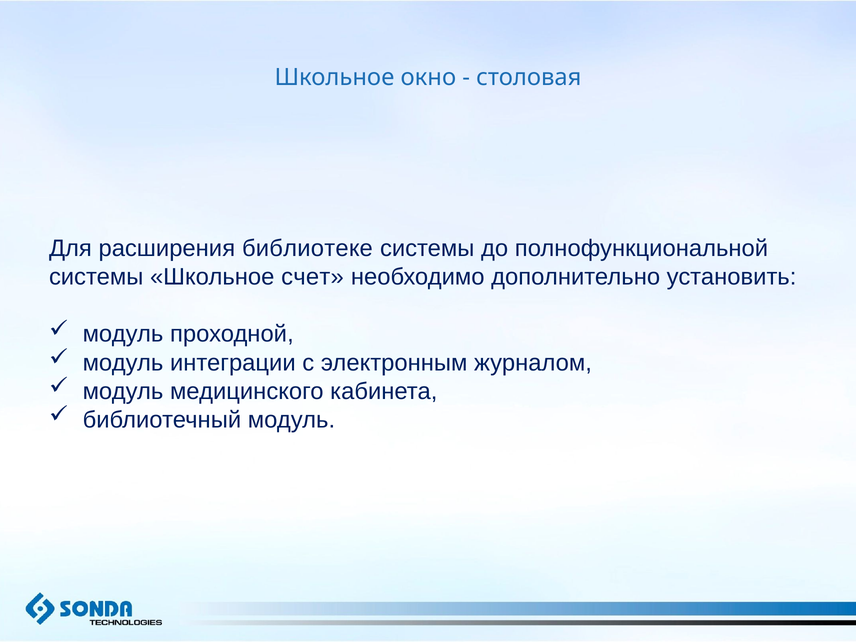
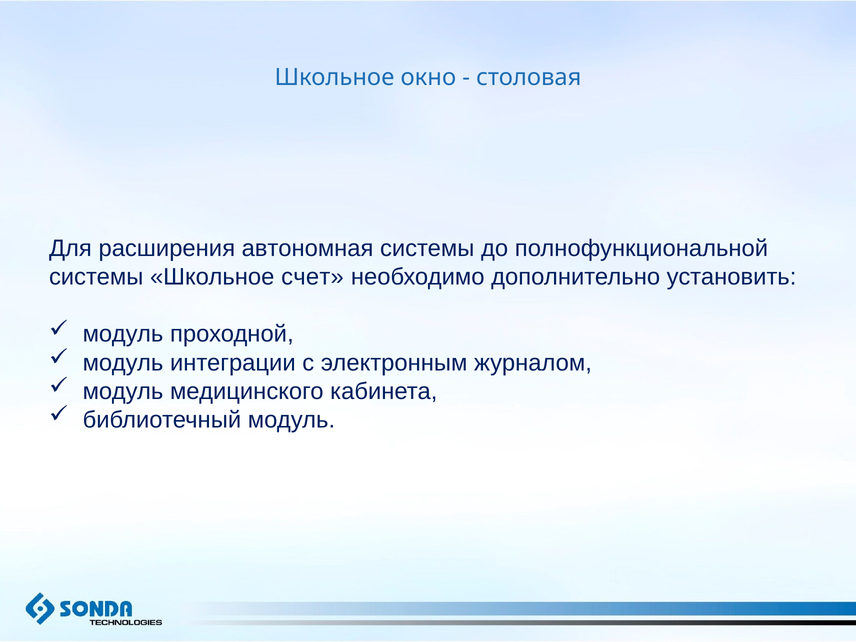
библиотеке: библиотеке -> автономная
